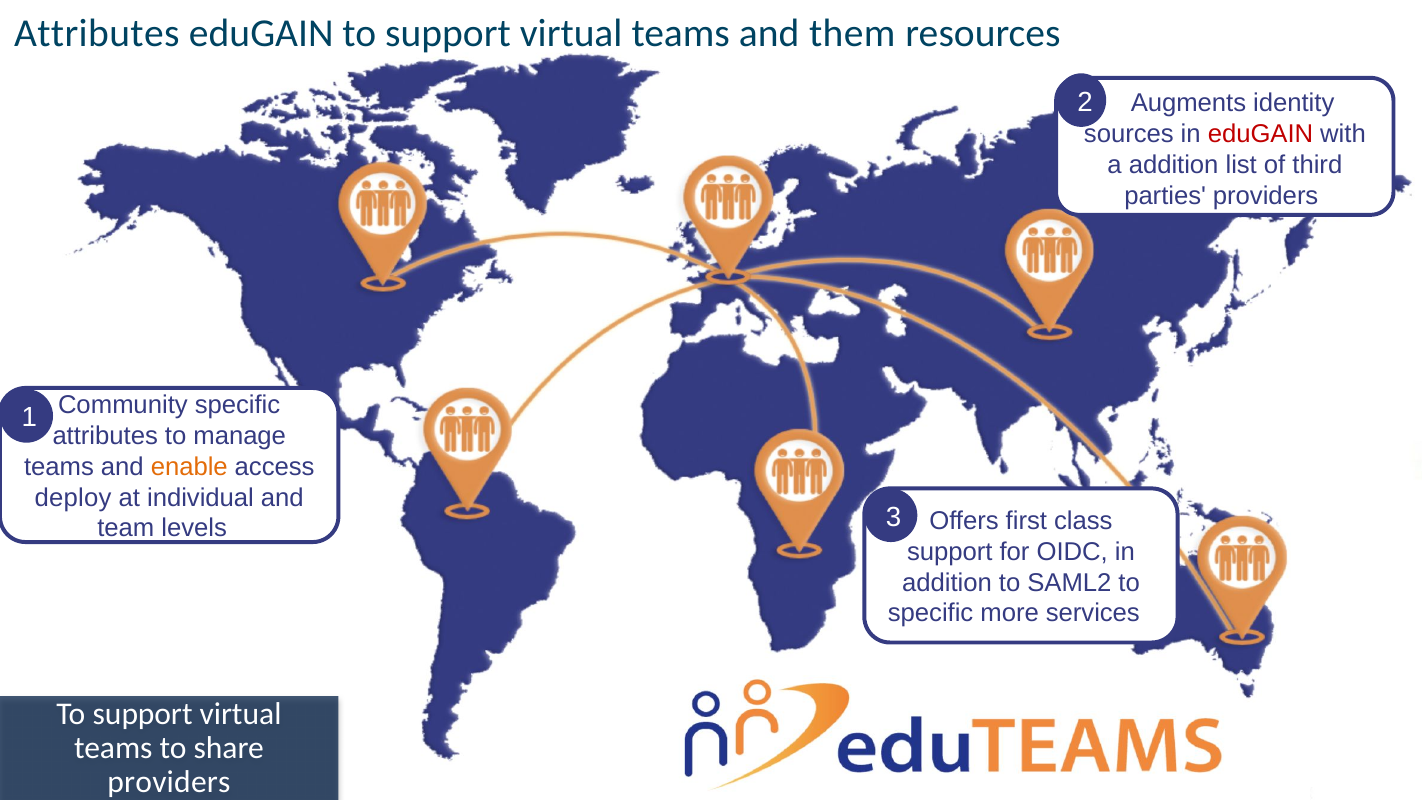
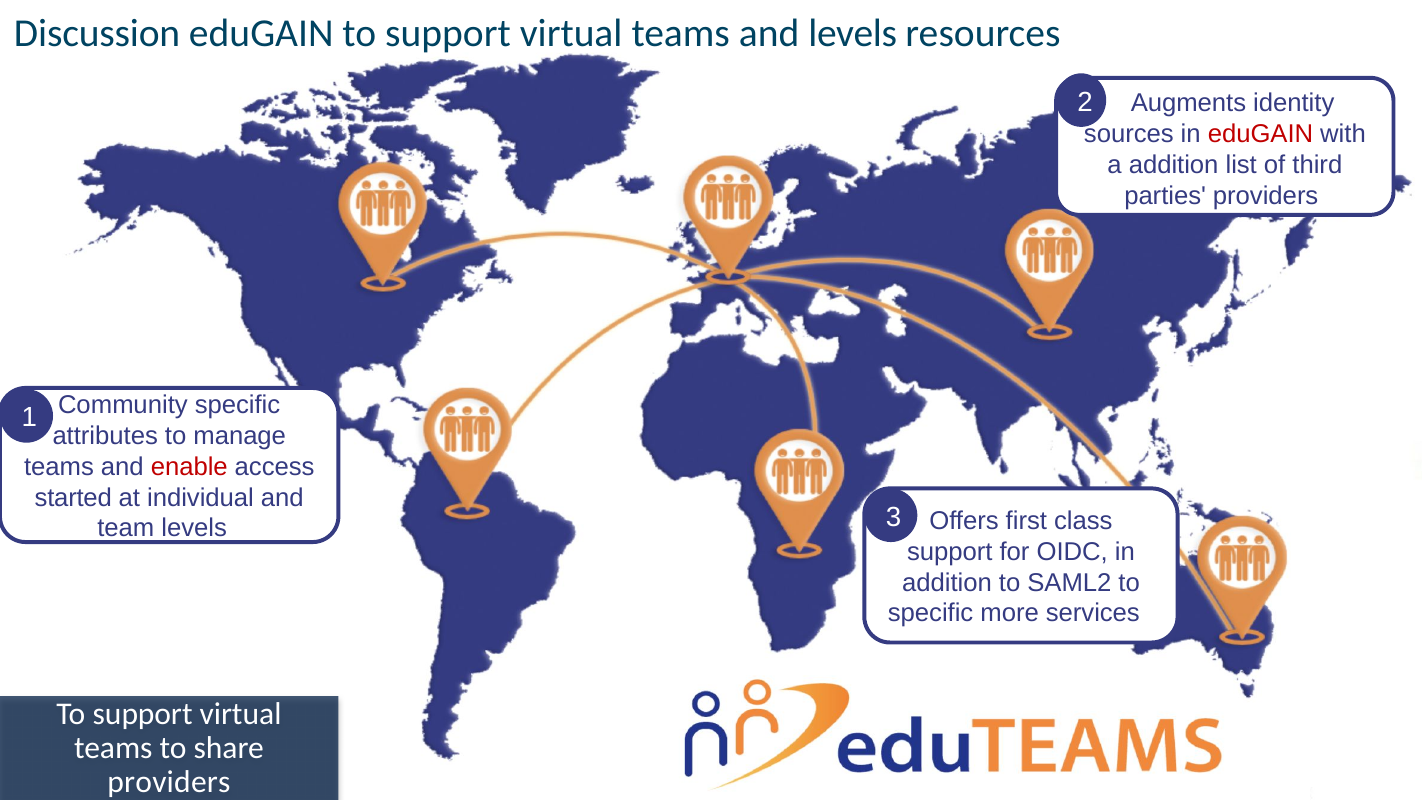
Attributes at (97, 33): Attributes -> Discussion
and them: them -> levels
enable colour: orange -> red
deploy: deploy -> started
